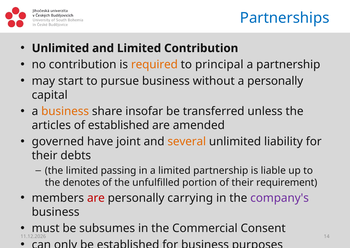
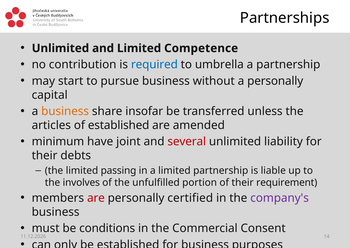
Partnerships colour: blue -> black
Limited Contribution: Contribution -> Competence
required colour: orange -> blue
principal: principal -> umbrella
governed: governed -> minimum
several colour: orange -> red
denotes: denotes -> involves
carrying: carrying -> certified
subsumes: subsumes -> conditions
